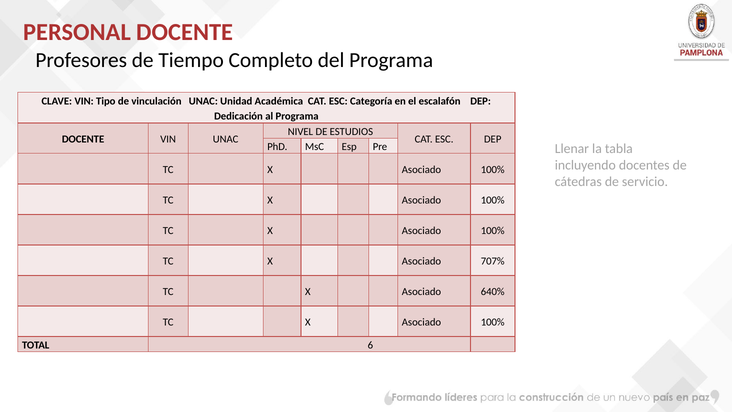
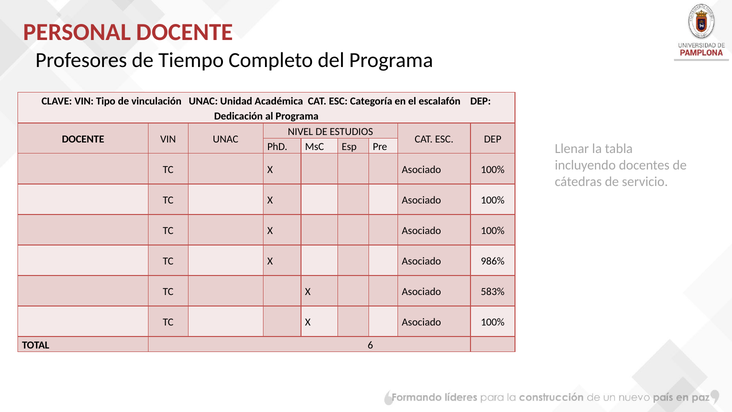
707%: 707% -> 986%
640%: 640% -> 583%
